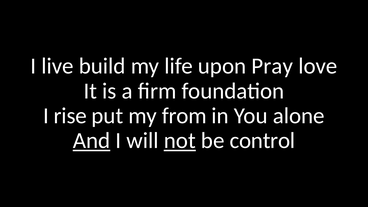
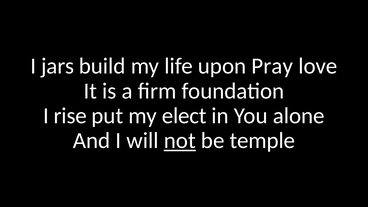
live: live -> jars
from: from -> elect
And underline: present -> none
control: control -> temple
